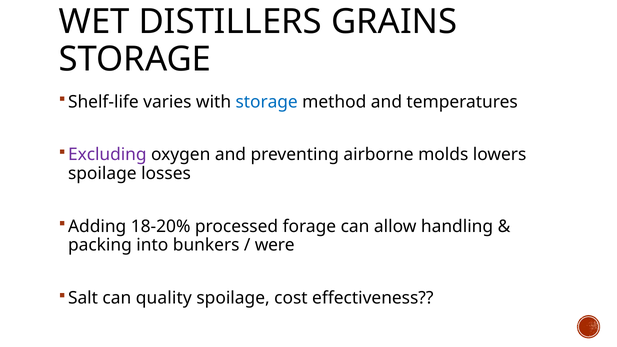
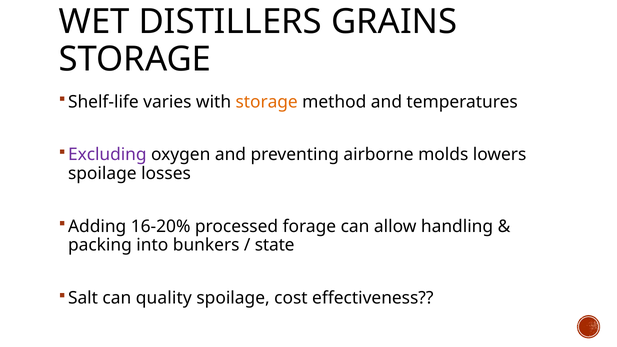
storage at (267, 102) colour: blue -> orange
18-20%: 18-20% -> 16-20%
were: were -> state
